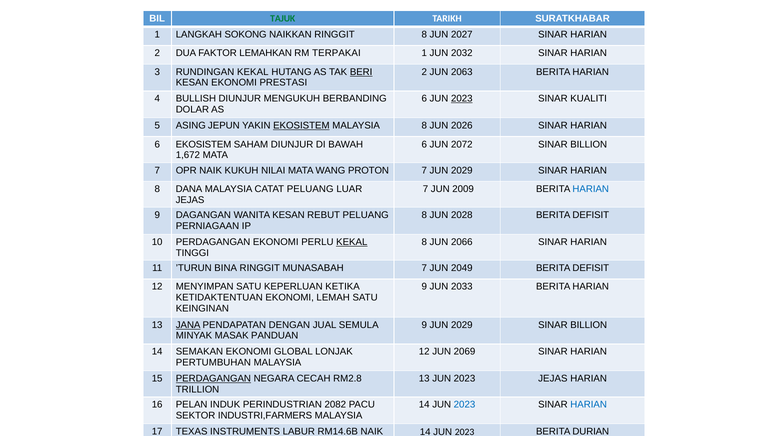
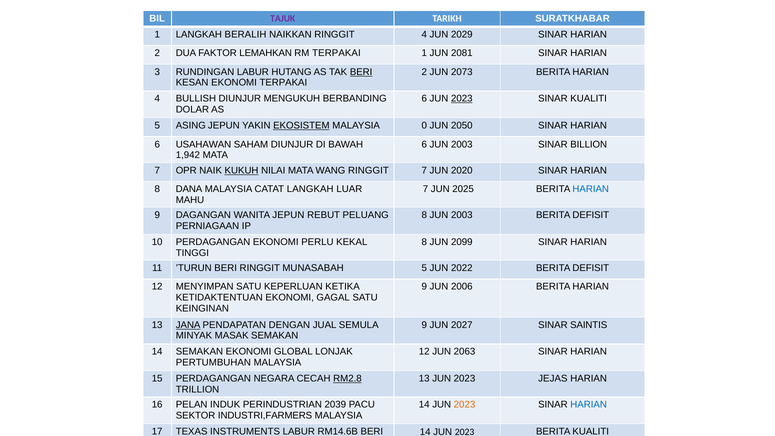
TAJUK colour: green -> purple
SOKONG: SOKONG -> BERALIH
RINGGIT 8: 8 -> 4
2027: 2027 -> 2029
2032: 2032 -> 2081
RUNDINGAN KEKAL: KEKAL -> LABUR
2063: 2063 -> 2073
EKONOMI PRESTASI: PRESTASI -> TERPAKAI
MALAYSIA 8: 8 -> 0
2026: 2026 -> 2050
6 EKOSISTEM: EKOSISTEM -> USAHAWAN
6 JUN 2072: 2072 -> 2003
1,672: 1,672 -> 1,942
KUKUH underline: none -> present
WANG PROTON: PROTON -> RINGGIT
7 JUN 2029: 2029 -> 2020
CATAT PELUANG: PELUANG -> LANGKAH
2009: 2009 -> 2025
JEJAS at (190, 200): JEJAS -> MAHU
WANITA KESAN: KESAN -> JEPUN
8 JUN 2028: 2028 -> 2003
KEKAL at (352, 242) underline: present -> none
2066: 2066 -> 2099
’TURUN BINA: BINA -> BERI
MUNASABAH 7: 7 -> 5
2049: 2049 -> 2022
2033: 2033 -> 2006
LEMAH: LEMAH -> GAGAL
9 JUN 2029: 2029 -> 2027
BILLION at (589, 325): BILLION -> SAINTIS
MASAK PANDUAN: PANDUAN -> SEMAKAN
2069: 2069 -> 2063
PERDAGANGAN at (213, 379) underline: present -> none
RM2.8 underline: none -> present
2082: 2082 -> 2039
2023 at (465, 405) colour: blue -> orange
RM14.6B NAIK: NAIK -> BERI
BERITA DURIAN: DURIAN -> KUALITI
